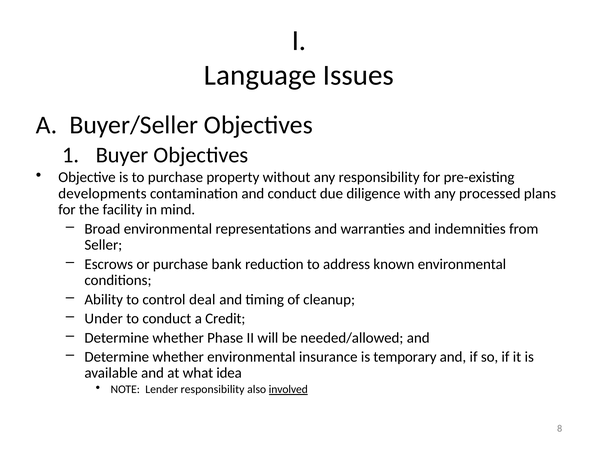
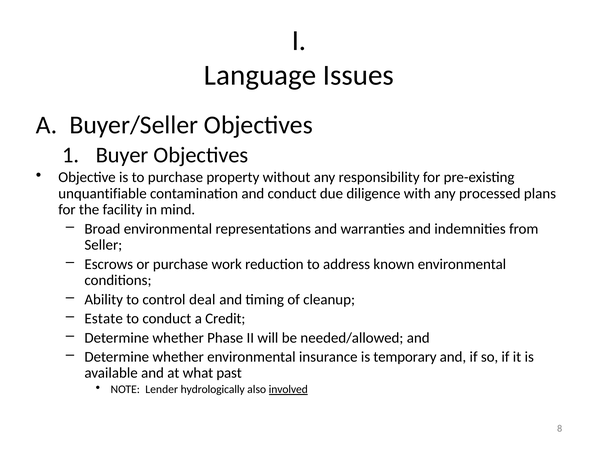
developments: developments -> unquantifiable
bank: bank -> work
Under: Under -> Estate
idea: idea -> past
Lender responsibility: responsibility -> hydrologically
